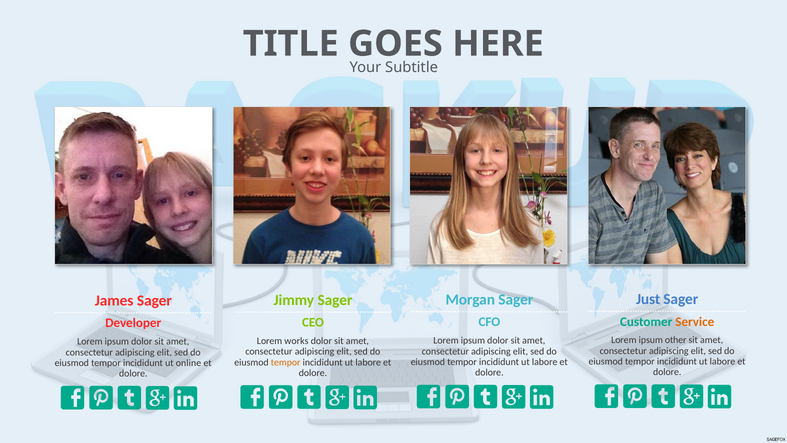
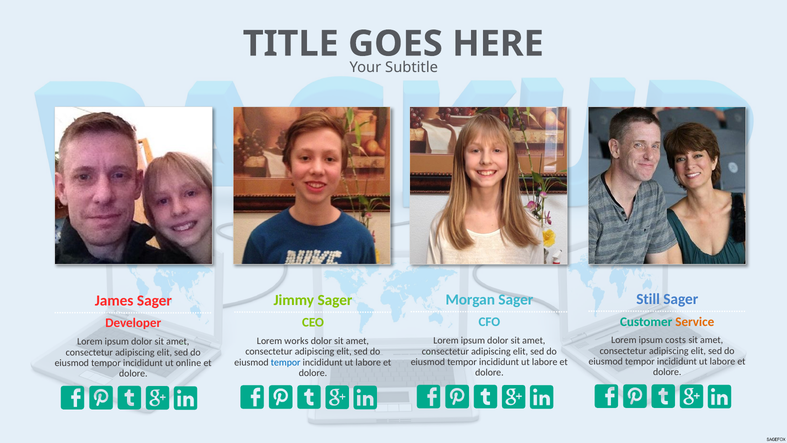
Just: Just -> Still
other: other -> costs
tempor at (286, 362) colour: orange -> blue
